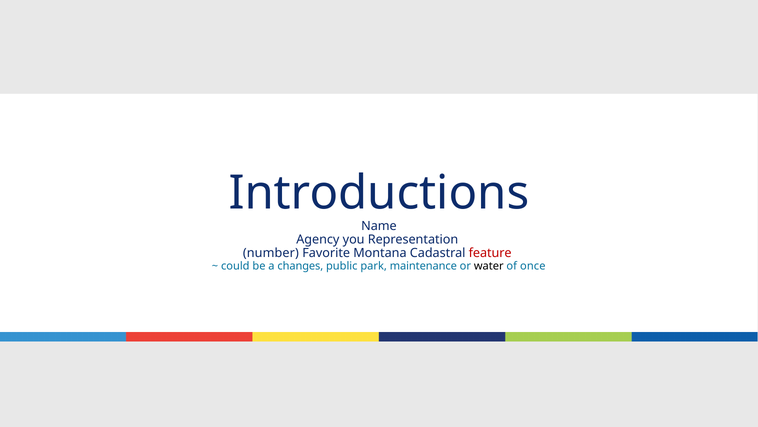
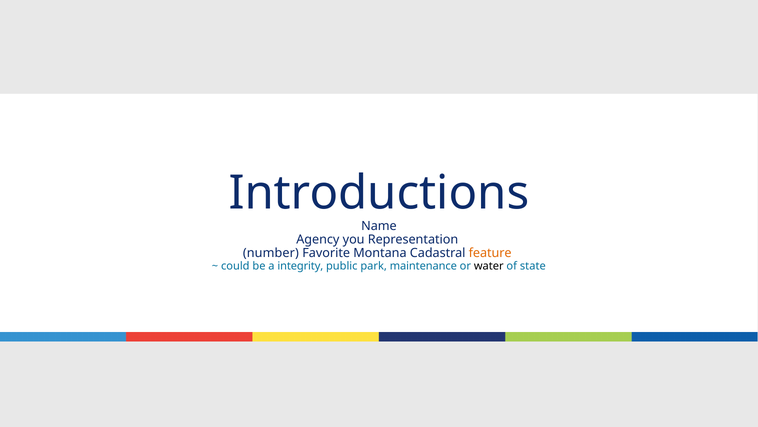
feature colour: red -> orange
changes: changes -> integrity
once: once -> state
